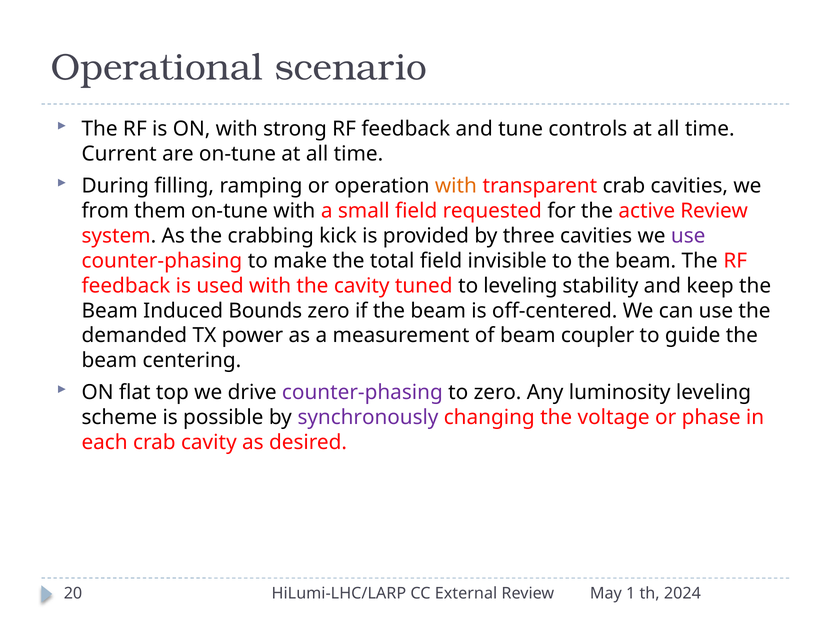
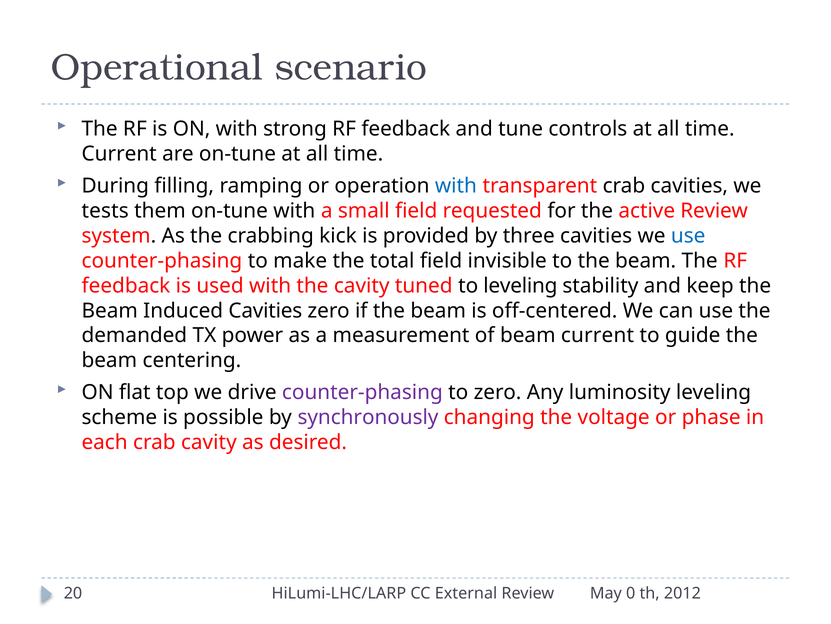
with at (456, 186) colour: orange -> blue
from: from -> tests
use at (688, 235) colour: purple -> blue
Induced Bounds: Bounds -> Cavities
beam coupler: coupler -> current
1: 1 -> 0
2024: 2024 -> 2012
